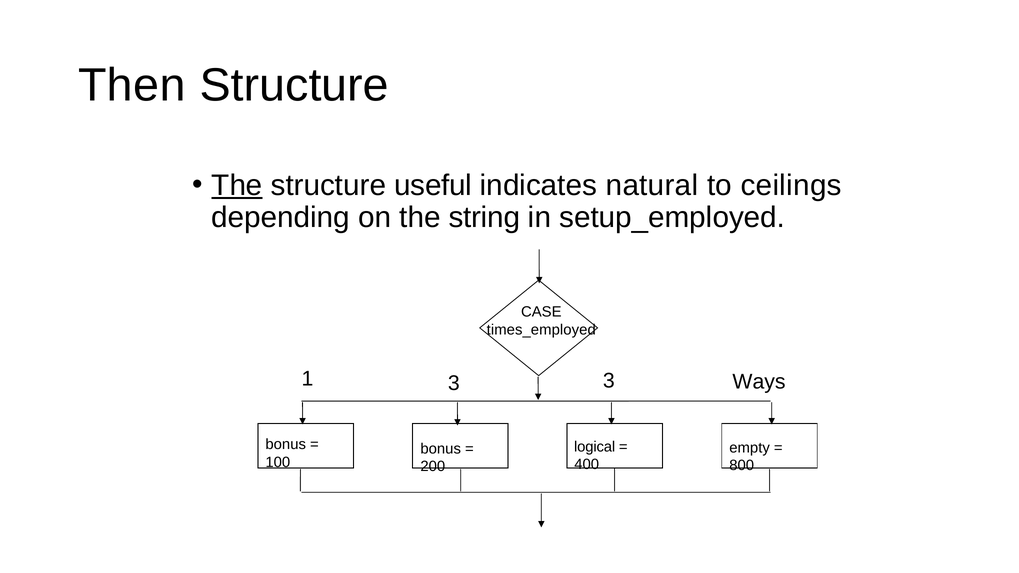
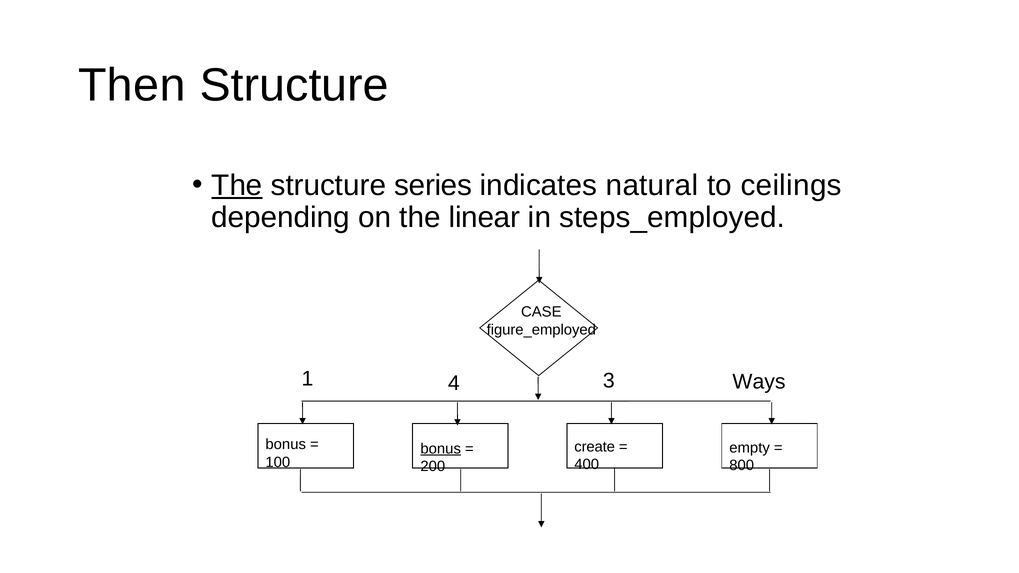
useful: useful -> series
string: string -> linear
setup_employed: setup_employed -> steps_employed
times_employed: times_employed -> figure_employed
1 3: 3 -> 4
logical: logical -> create
bonus at (441, 449) underline: none -> present
